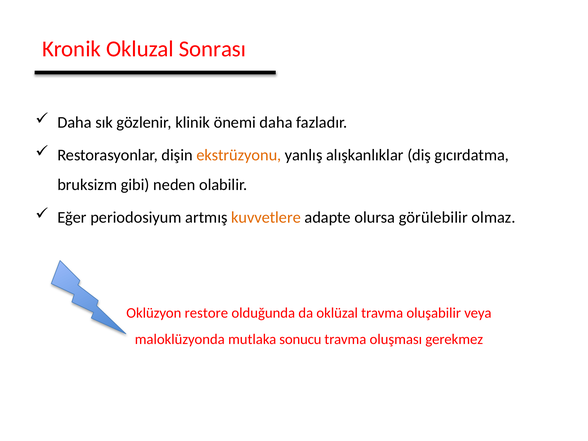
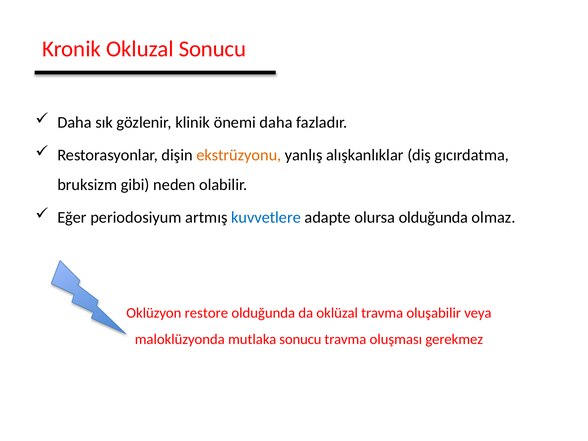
Okluzal Sonrası: Sonrası -> Sonucu
kuvvetlere colour: orange -> blue
olursa görülebilir: görülebilir -> olduğunda
